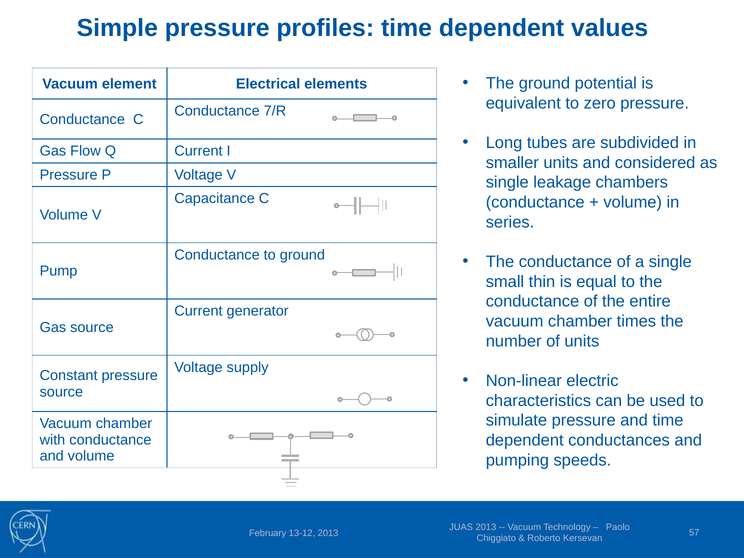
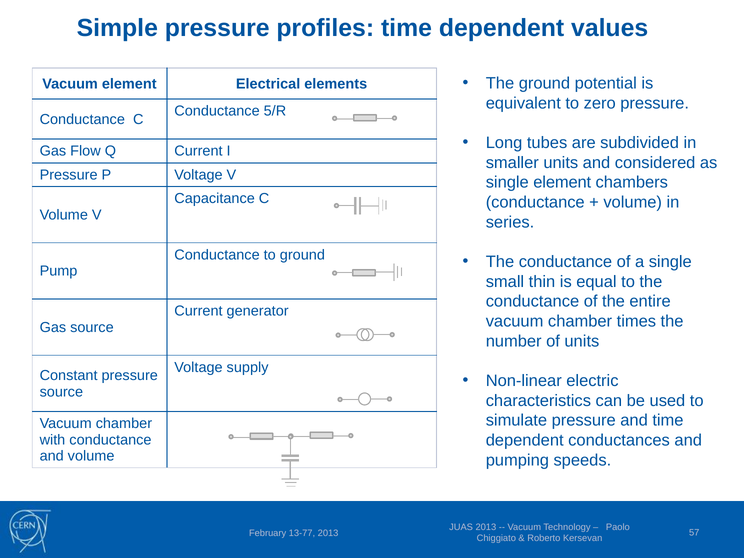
7/R: 7/R -> 5/R
single leakage: leakage -> element
13-12: 13-12 -> 13-77
